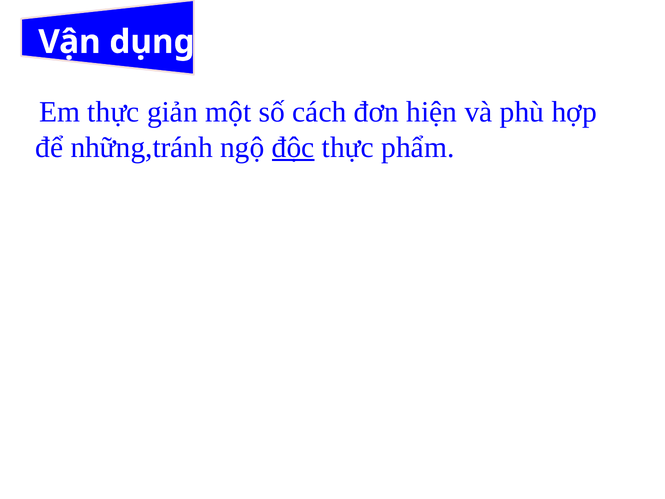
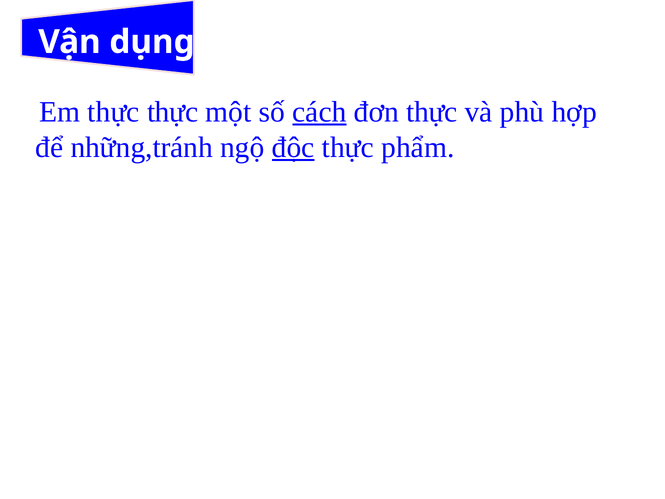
thực giản: giản -> thực
cách underline: none -> present
đơn hiện: hiện -> thực
